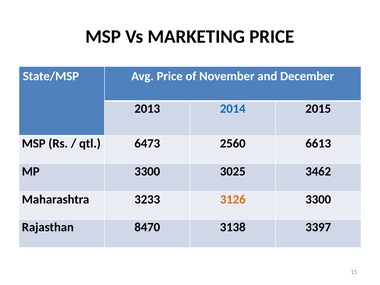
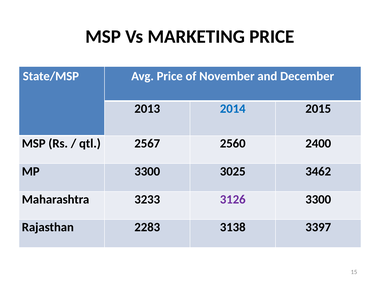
6473: 6473 -> 2567
6613: 6613 -> 2400
3126 colour: orange -> purple
8470: 8470 -> 2283
